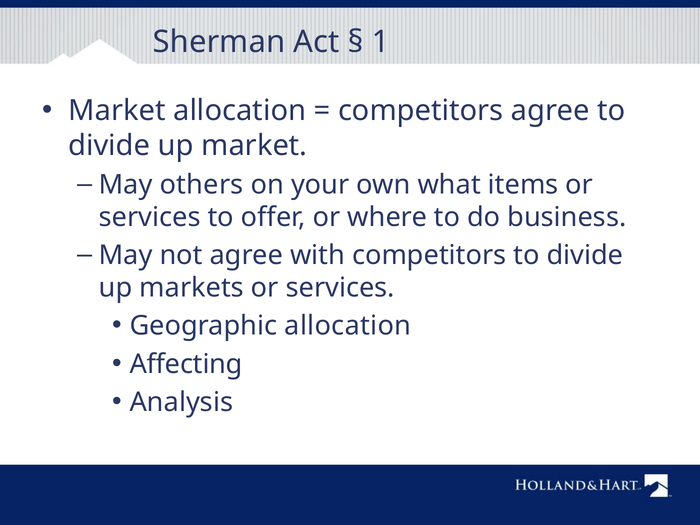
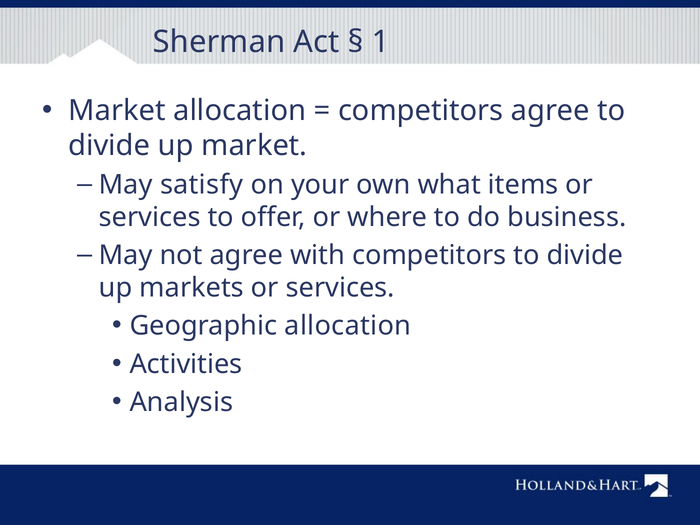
others: others -> satisfy
Affecting: Affecting -> Activities
